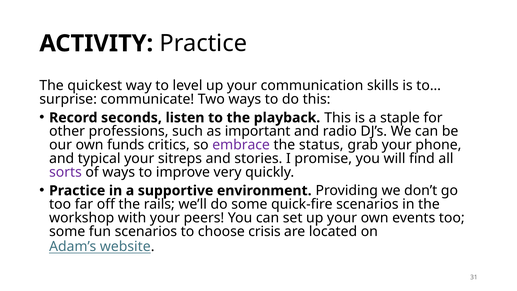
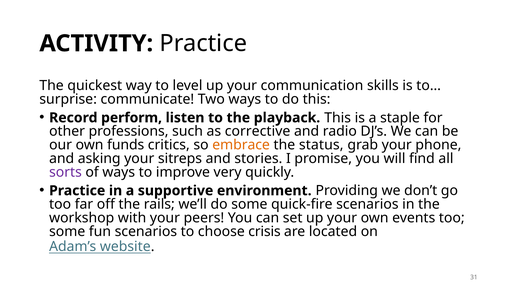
seconds: seconds -> perform
important: important -> corrective
embrace colour: purple -> orange
typical: typical -> asking
